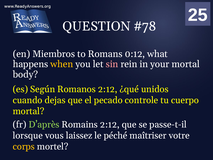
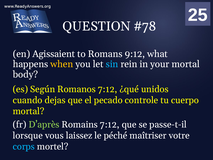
Miembros: Miembros -> Agissaient
0:12: 0:12 -> 9:12
sin colour: pink -> light blue
Romanos 2:12: 2:12 -> 7:12
Romains 2:12: 2:12 -> 7:12
corps colour: yellow -> light blue
